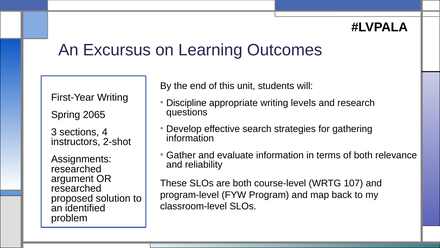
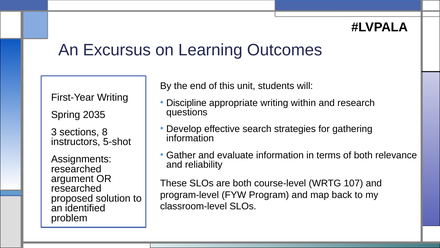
levels: levels -> within
2065: 2065 -> 2035
4: 4 -> 8
2-shot: 2-shot -> 5-shot
